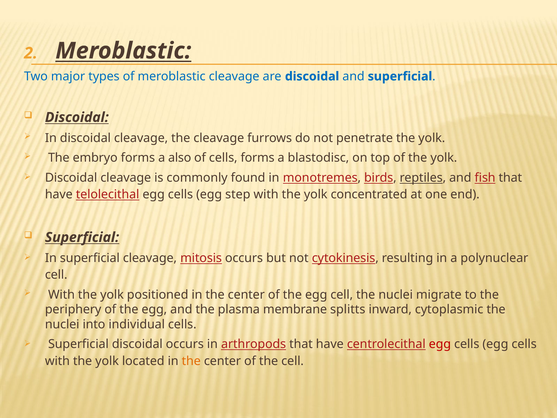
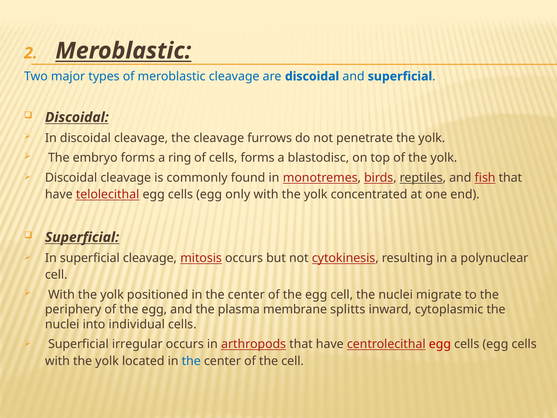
also: also -> ring
step: step -> only
Superficial discoidal: discoidal -> irregular
the at (191, 361) colour: orange -> blue
